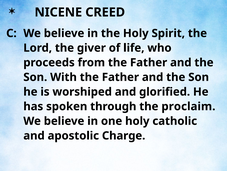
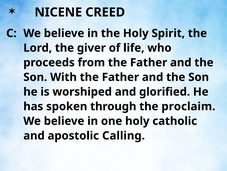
Charge: Charge -> Calling
